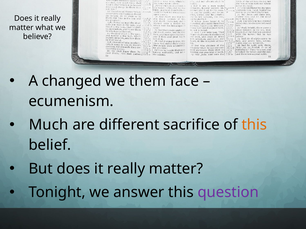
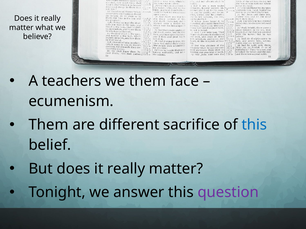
changed: changed -> teachers
Much at (49, 125): Much -> Them
this at (254, 125) colour: orange -> blue
